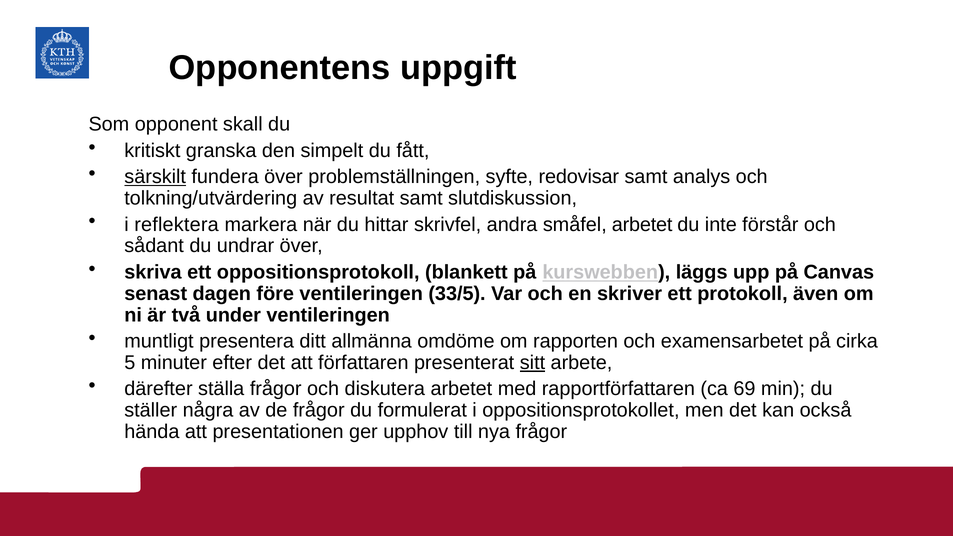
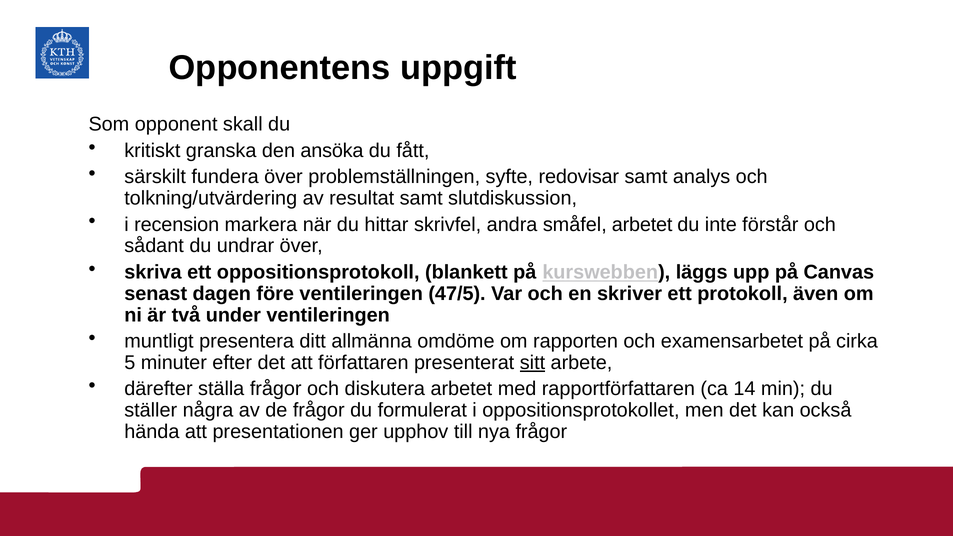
simpelt: simpelt -> ansöka
särskilt underline: present -> none
reflektera: reflektera -> recension
33/5: 33/5 -> 47/5
69: 69 -> 14
